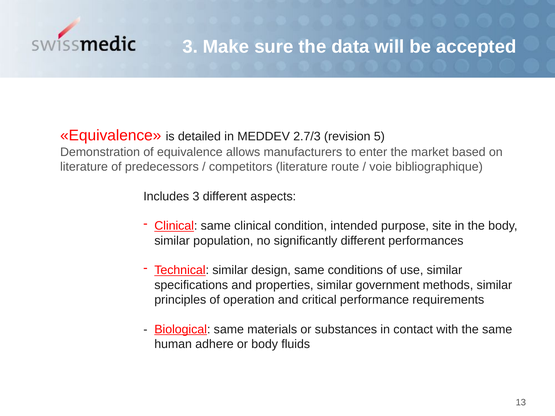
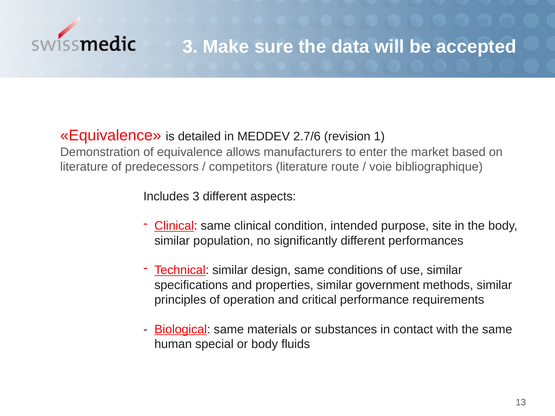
2.7/3: 2.7/3 -> 2.7/6
5: 5 -> 1
adhere: adhere -> special
